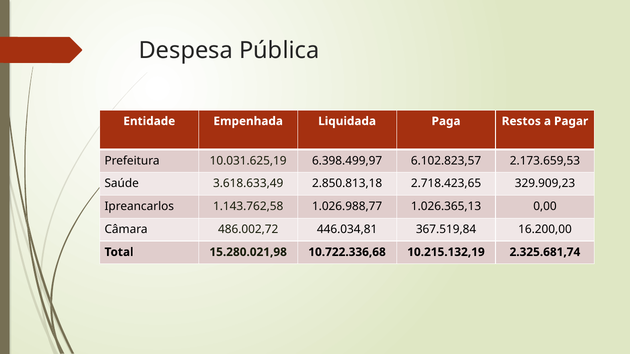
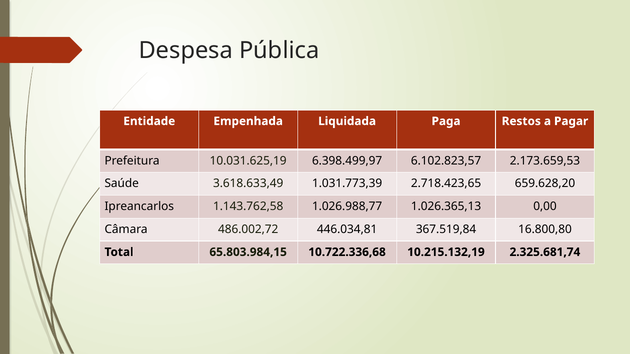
2.850.813,18: 2.850.813,18 -> 1.031.773,39
329.909,23: 329.909,23 -> 659.628,20
16.200,00: 16.200,00 -> 16.800,80
15.280.021,98: 15.280.021,98 -> 65.803.984,15
